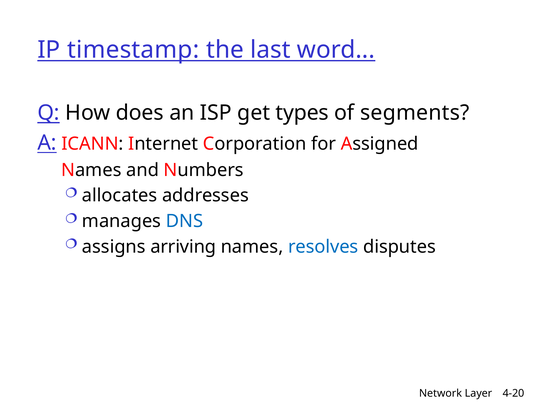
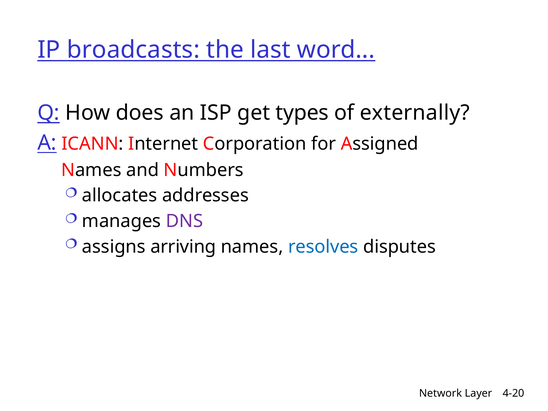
timestamp: timestamp -> broadcasts
segments: segments -> externally
DNS colour: blue -> purple
